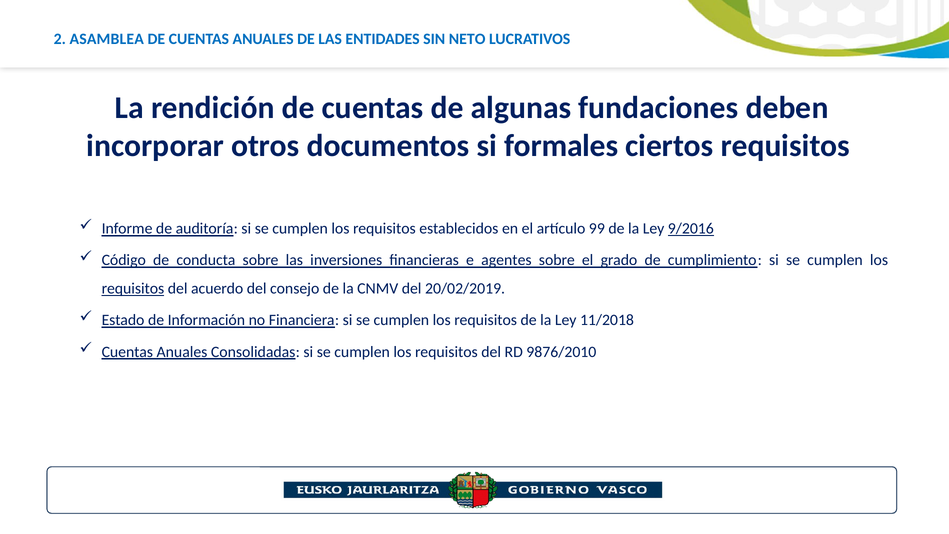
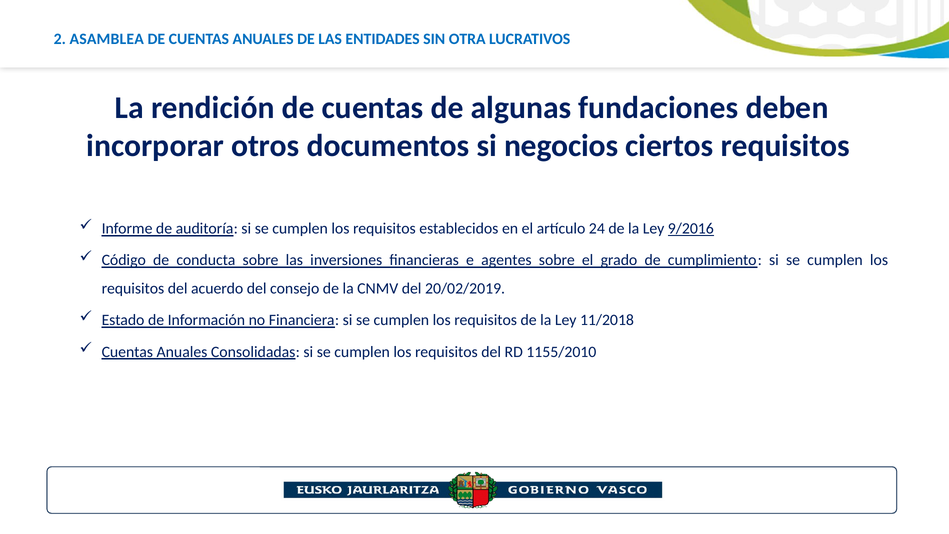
NETO: NETO -> OTRA
formales: formales -> negocios
99: 99 -> 24
requisitos at (133, 289) underline: present -> none
9876/2010: 9876/2010 -> 1155/2010
